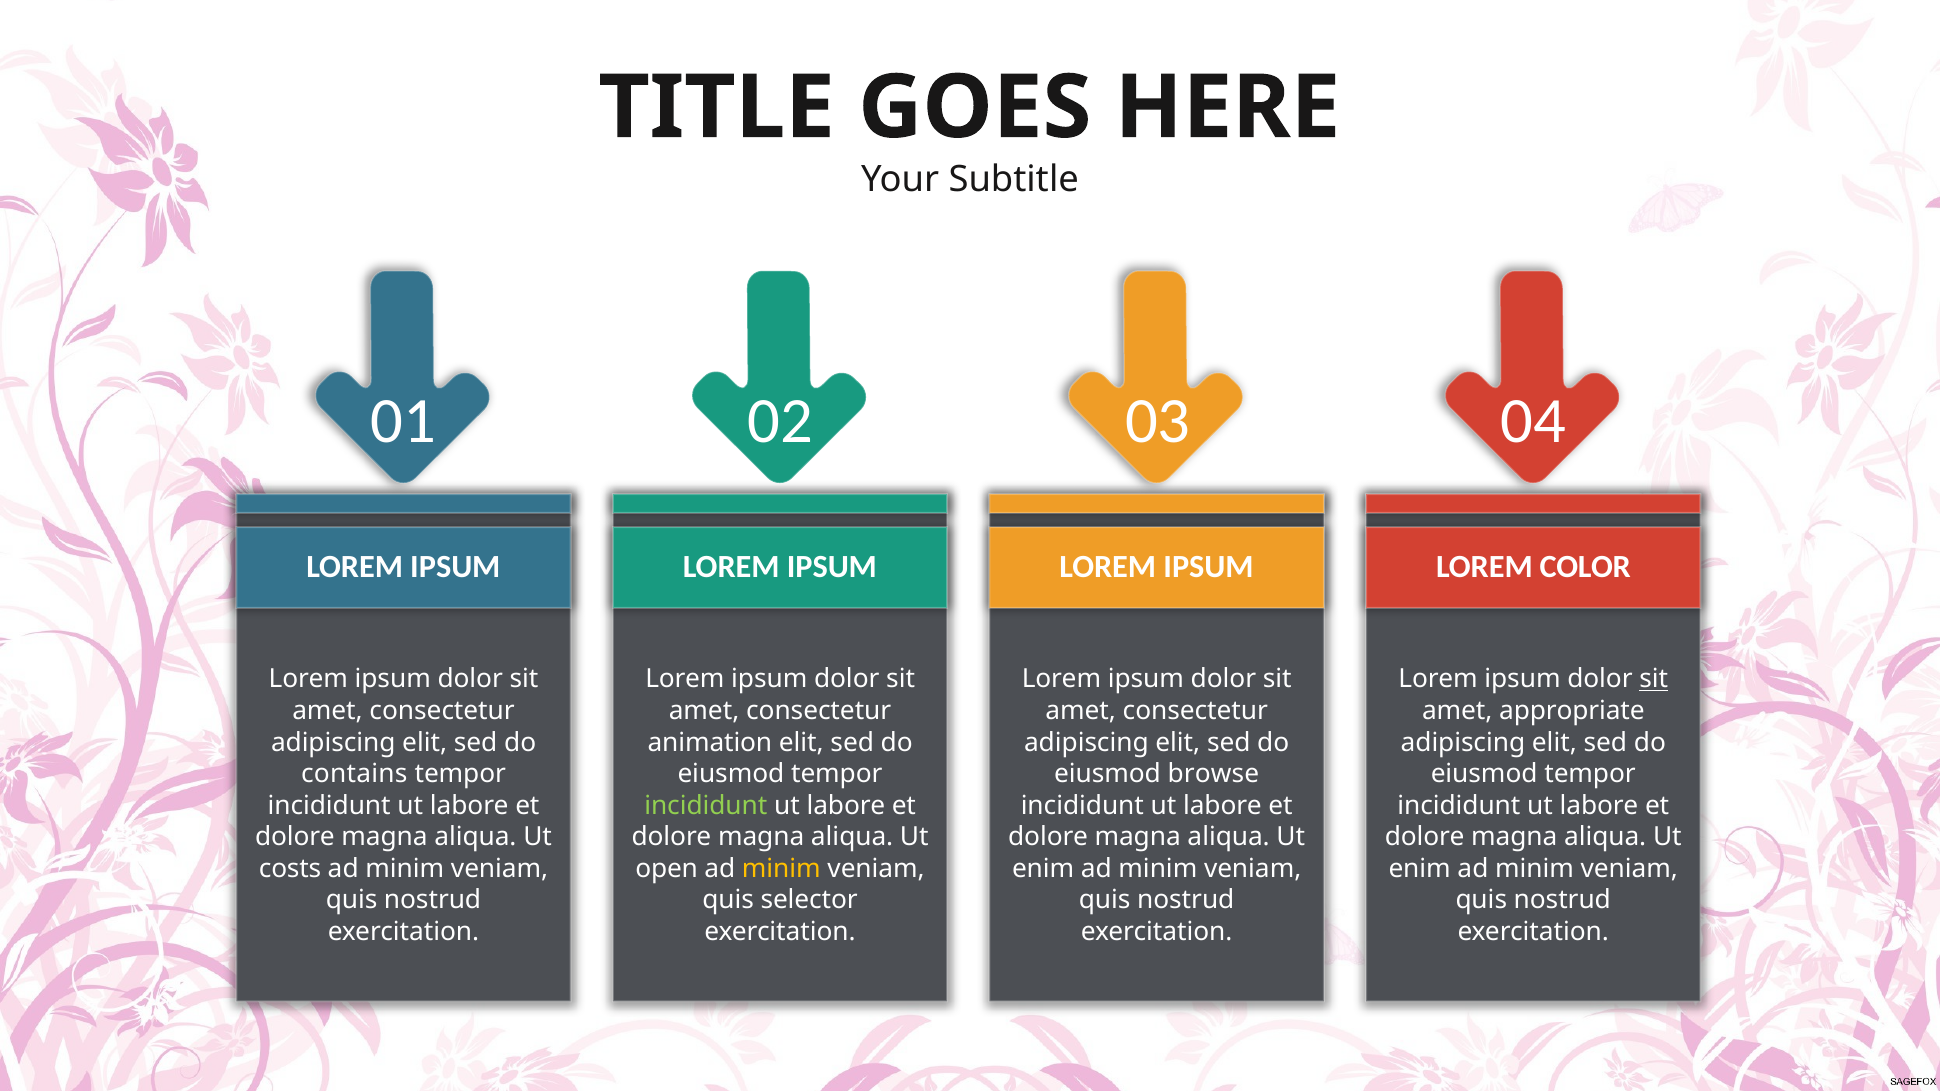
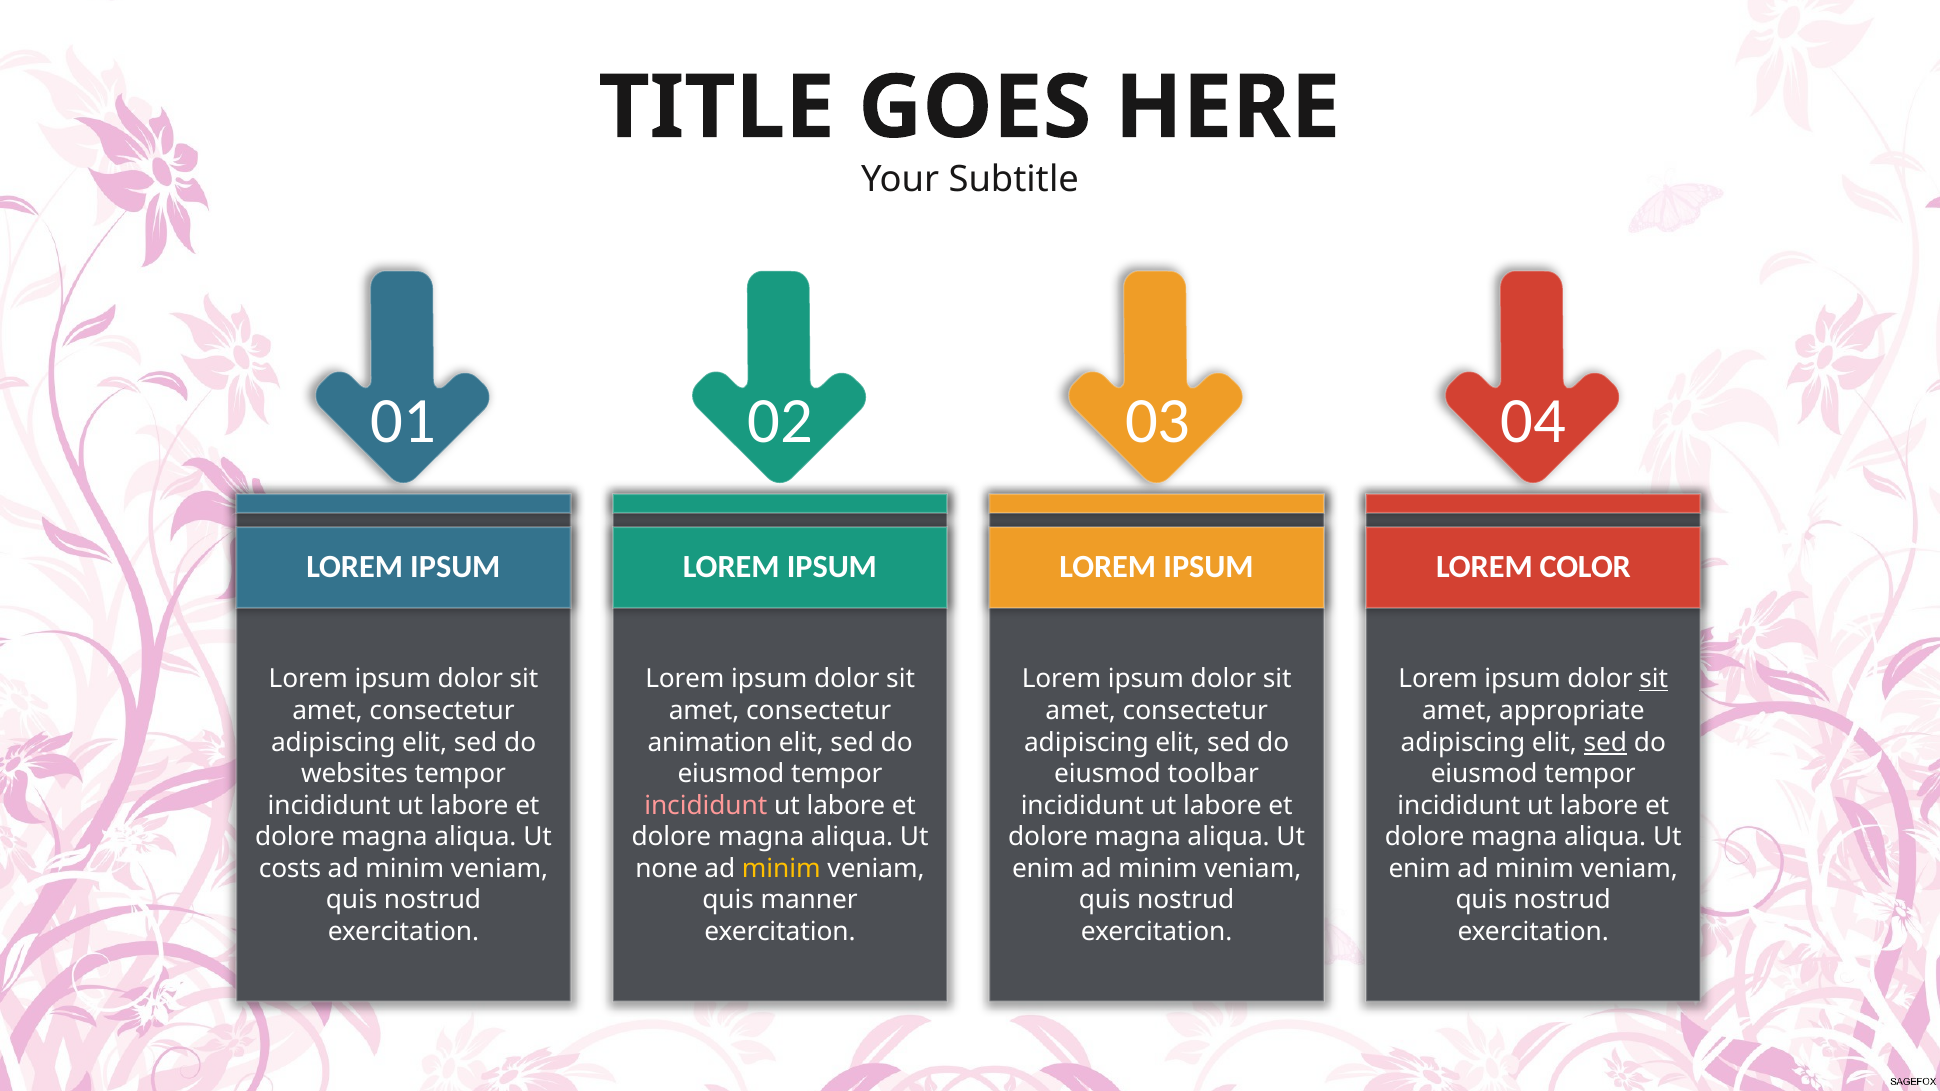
sed at (1605, 743) underline: none -> present
contains: contains -> websites
browse: browse -> toolbar
incididunt at (706, 806) colour: light green -> pink
open: open -> none
selector: selector -> manner
